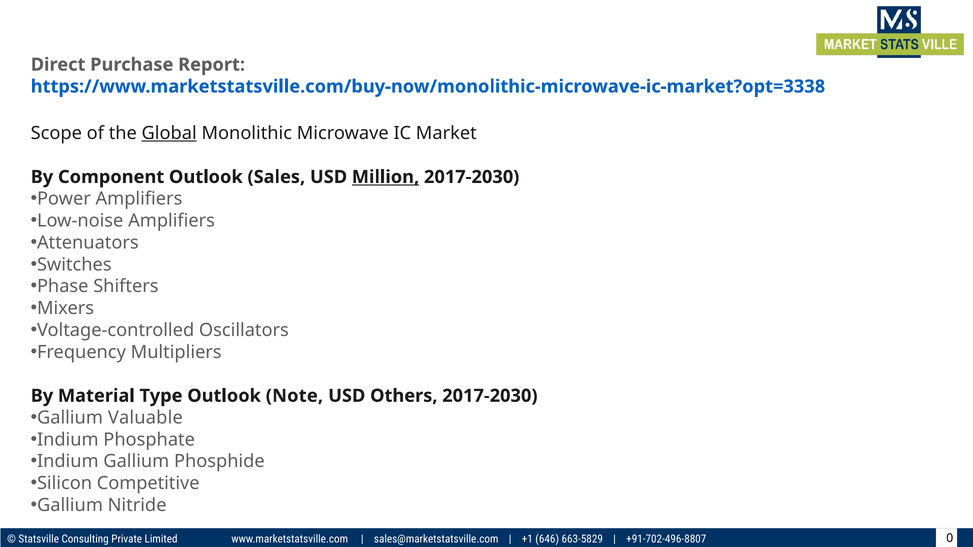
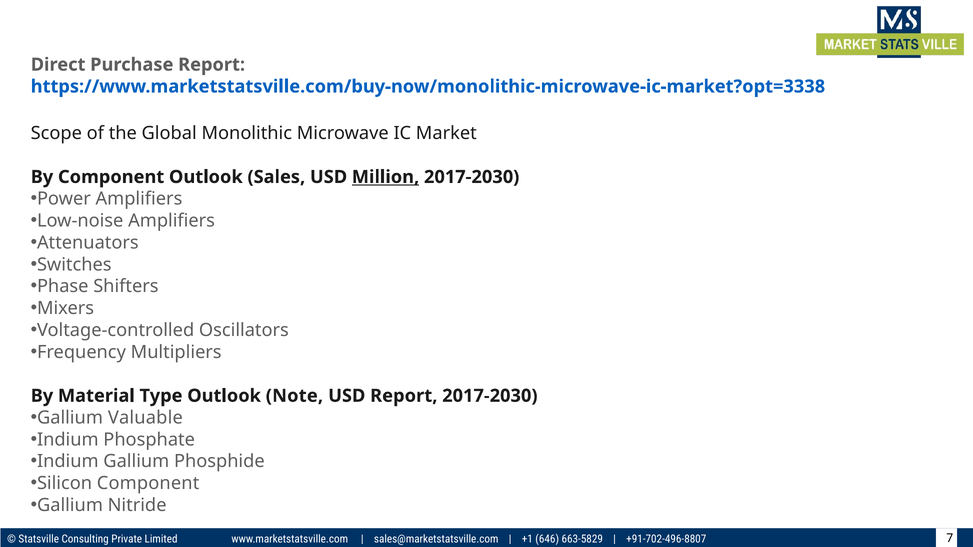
Global underline: present -> none
USD Others: Others -> Report
Silicon Competitive: Competitive -> Component
0: 0 -> 7
